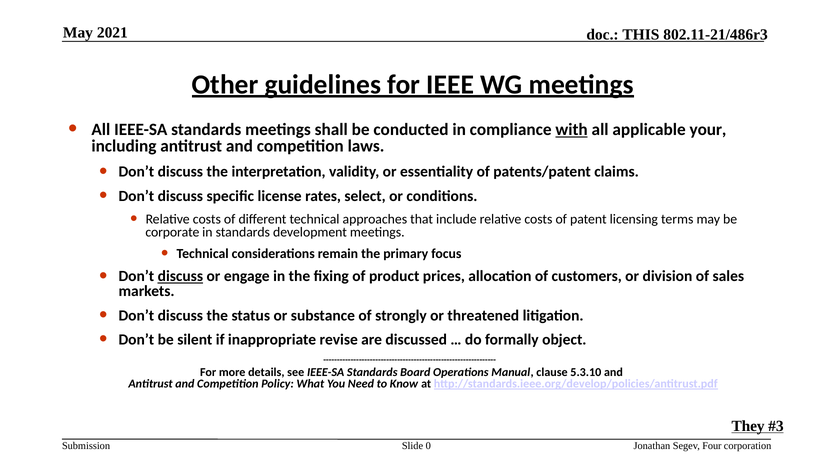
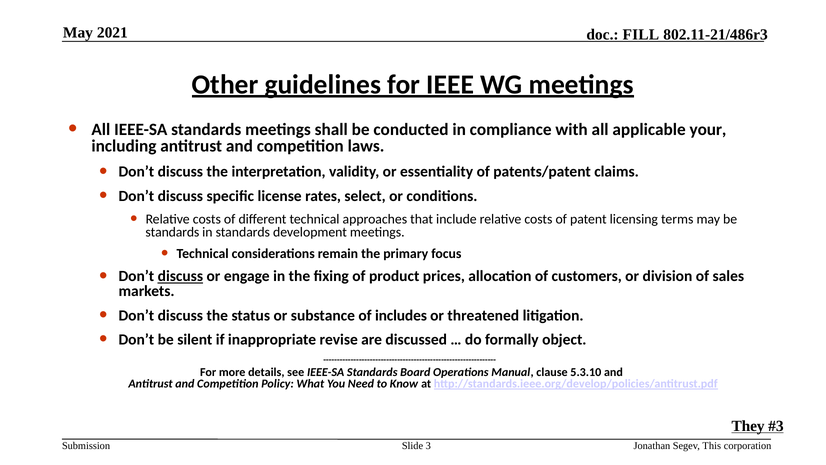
THIS: THIS -> FILL
with underline: present -> none
corporate at (172, 232): corporate -> standards
strongly: strongly -> includes
0: 0 -> 3
Four: Four -> This
